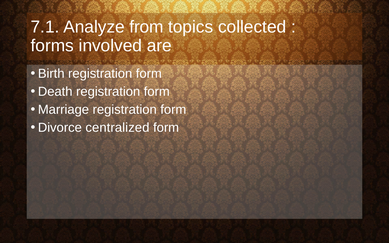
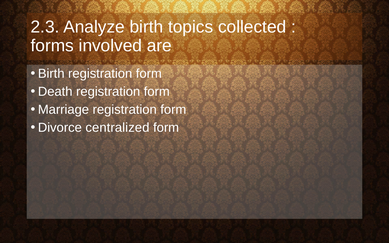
7.1: 7.1 -> 2.3
Analyze from: from -> birth
